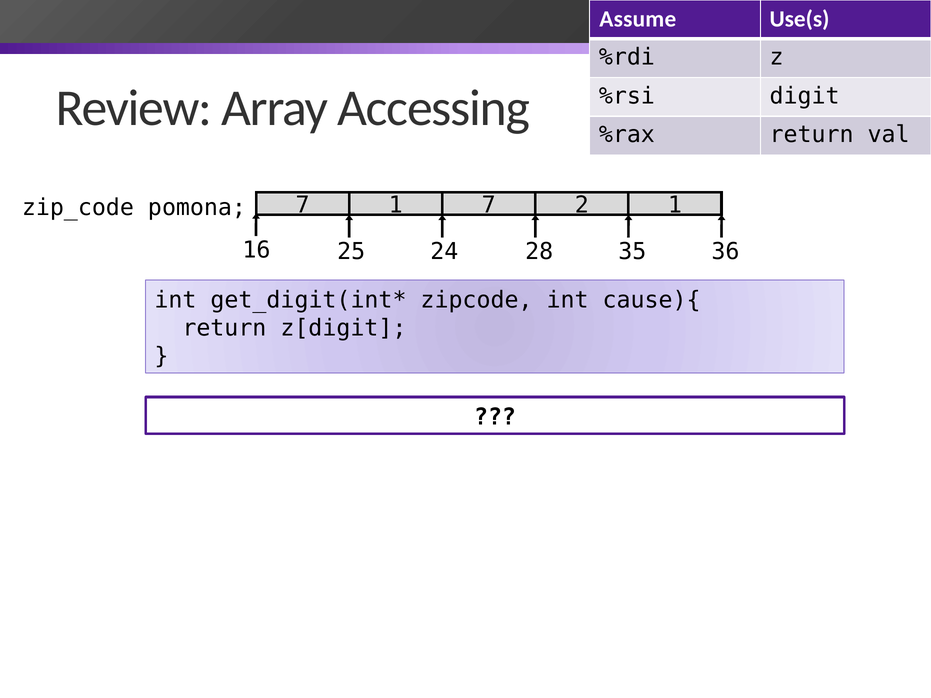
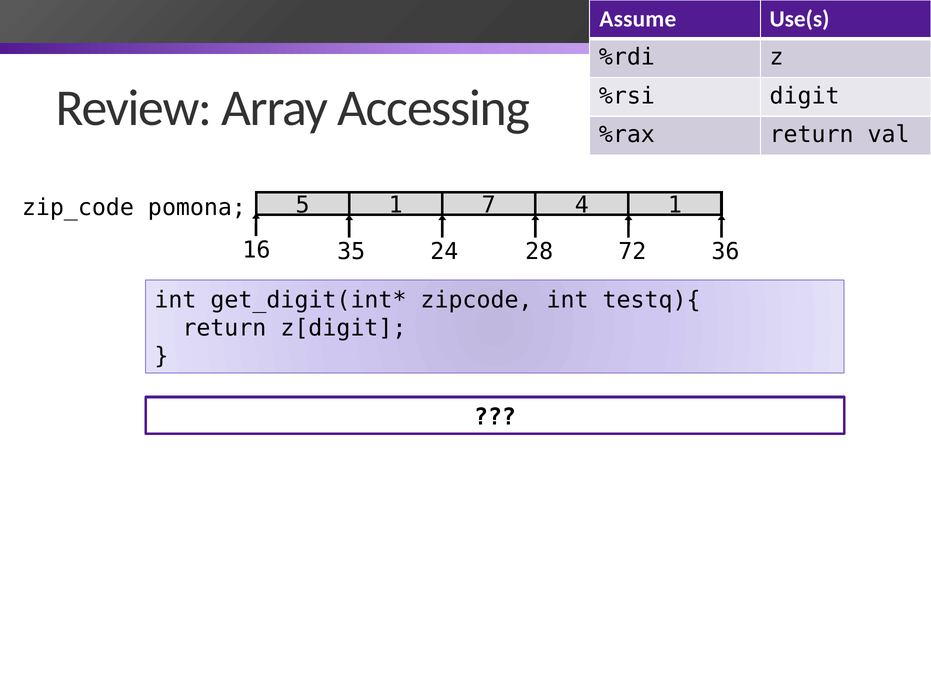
pomona 7: 7 -> 5
2: 2 -> 4
25: 25 -> 35
35: 35 -> 72
cause){: cause){ -> testq){
